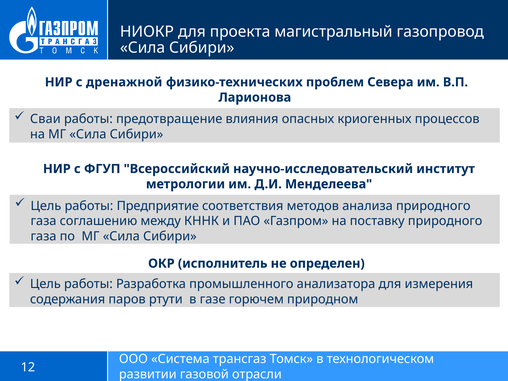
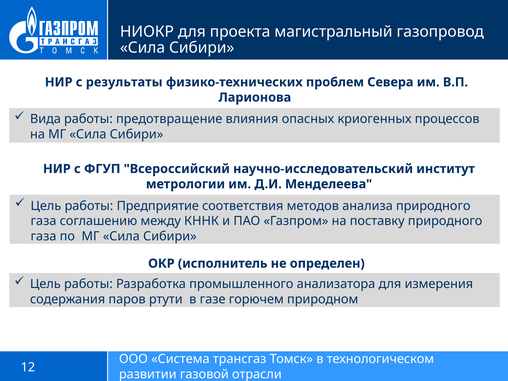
дренажной: дренажной -> результаты
Сваи: Сваи -> Вида
